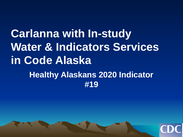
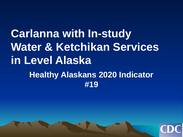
Indicators: Indicators -> Ketchikan
Code: Code -> Level
